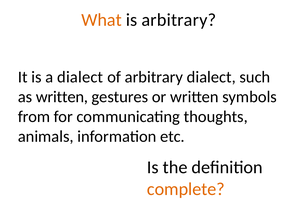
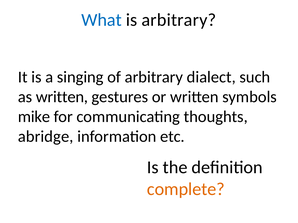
What colour: orange -> blue
a dialect: dialect -> singing
from: from -> mike
animals: animals -> abridge
